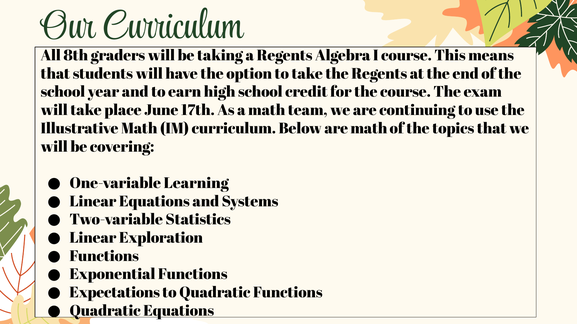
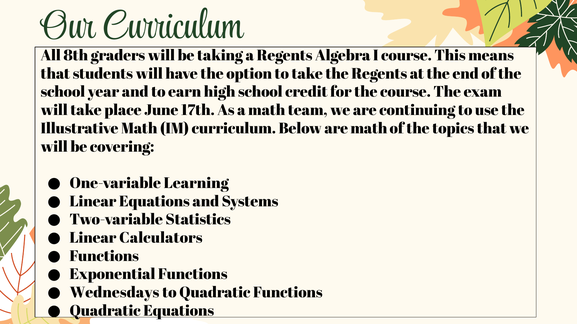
Exploration: Exploration -> Calculators
Expectations: Expectations -> Wednesdays
